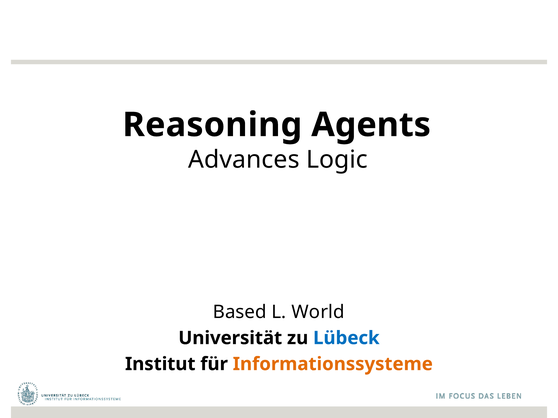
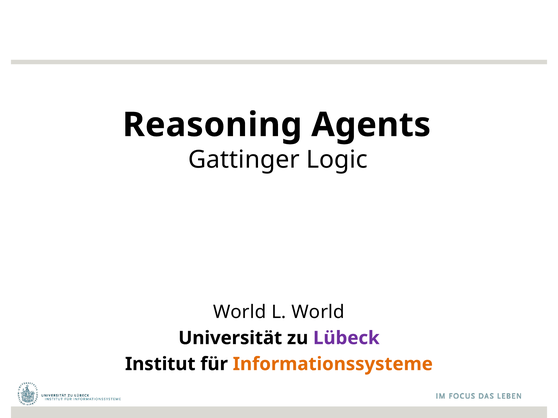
Advances: Advances -> Gattinger
Based at (240, 312): Based -> World
Lübeck colour: blue -> purple
